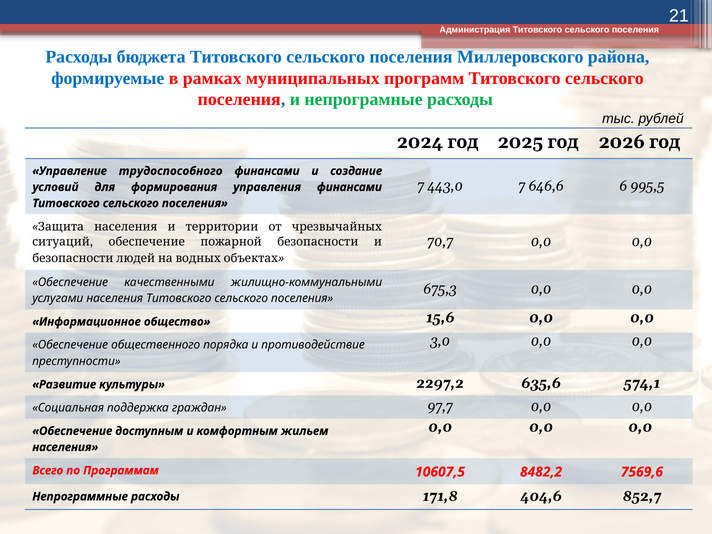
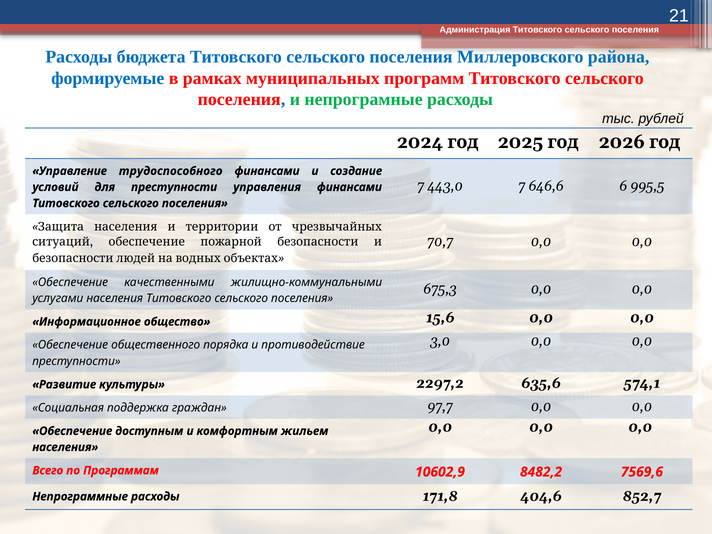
для формирования: формирования -> преступности
10607,5: 10607,5 -> 10602,9
